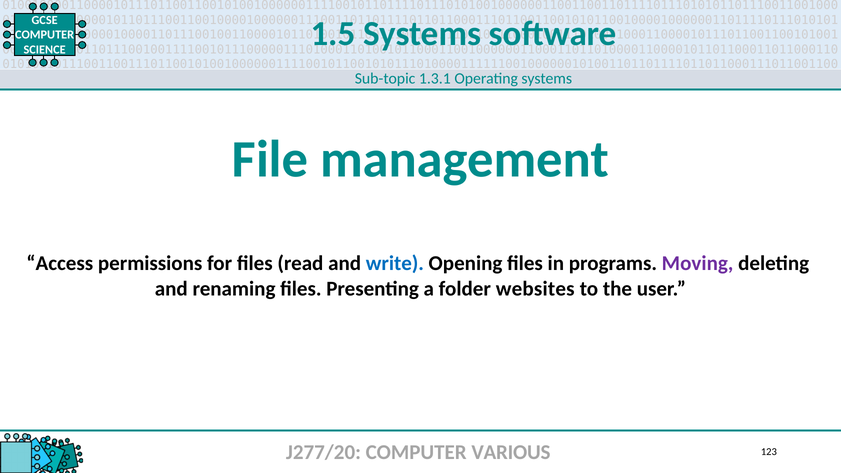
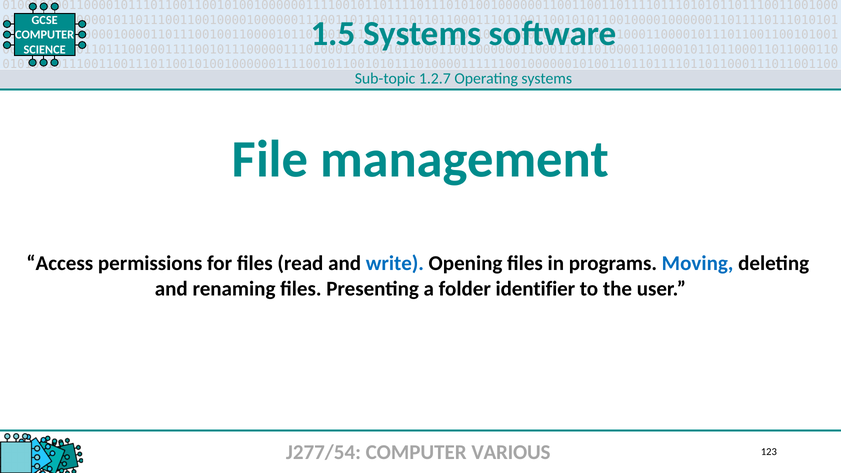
1.3.1: 1.3.1 -> 1.2.7
Moving colour: purple -> blue
websites: websites -> identifier
J277/20: J277/20 -> J277/54
